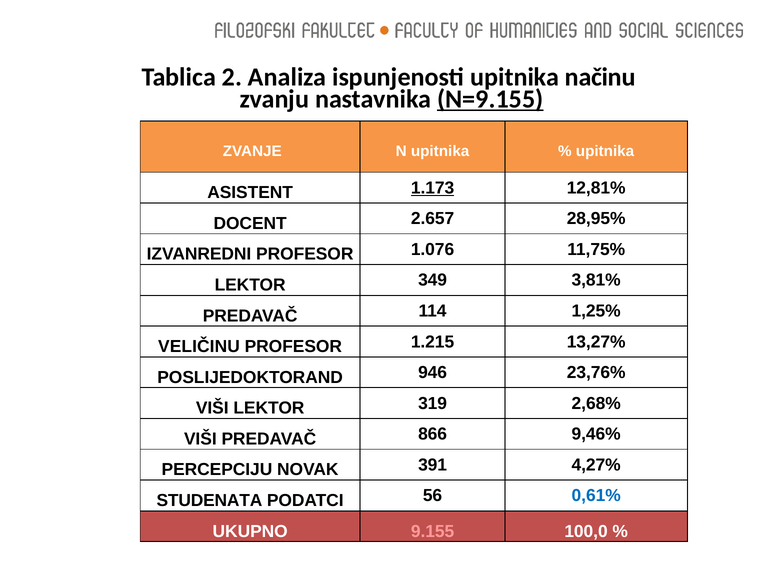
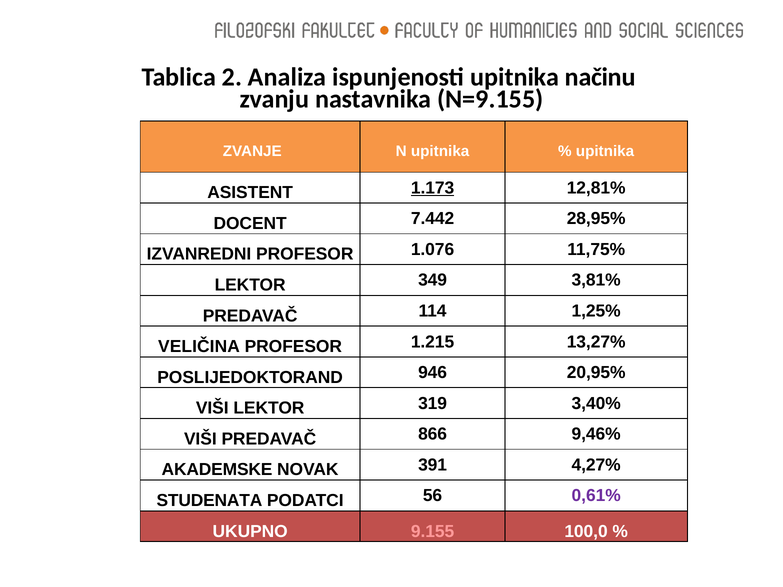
N=9.155 underline: present -> none
2.657: 2.657 -> 7.442
VELIČINU: VELIČINU -> VELIČINA
23,76%: 23,76% -> 20,95%
2,68%: 2,68% -> 3,40%
PERCEPCIJU: PERCEPCIJU -> AKADEMSKE
0,61% colour: blue -> purple
